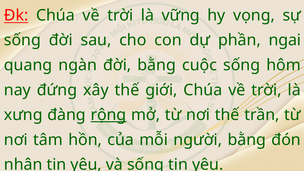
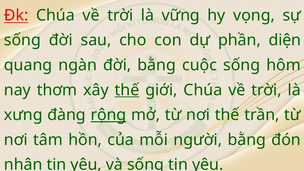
ngai: ngai -> diện
đứng: đứng -> thơm
thế at (127, 90) underline: none -> present
